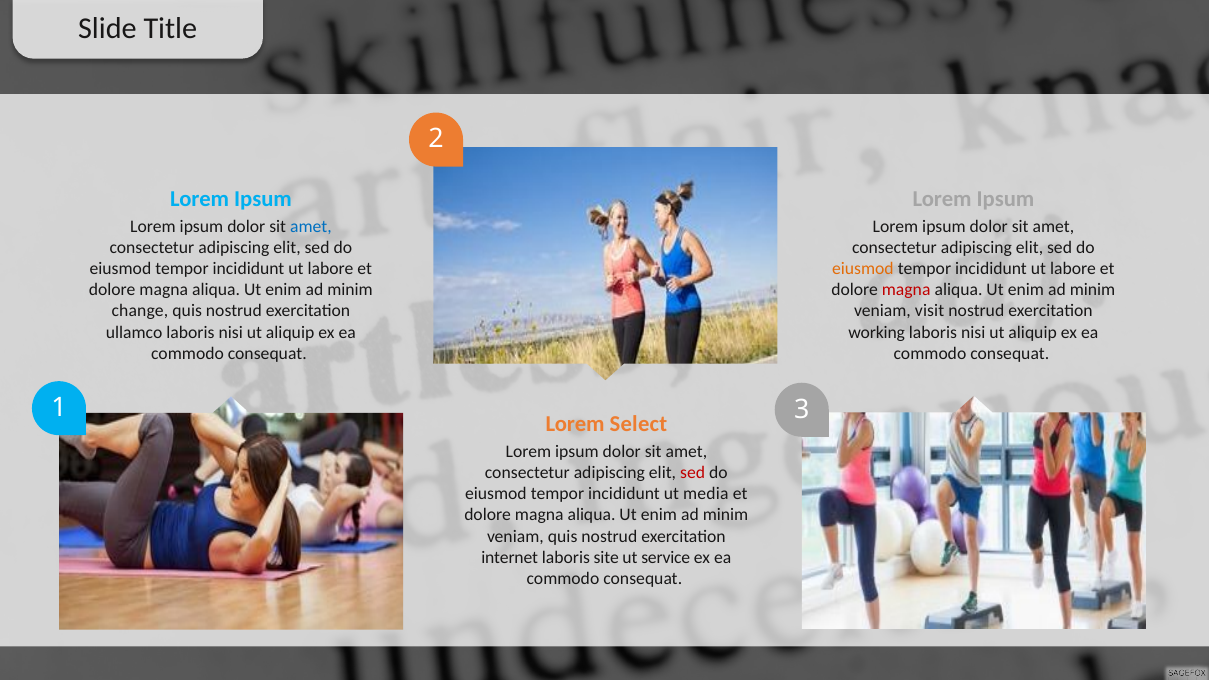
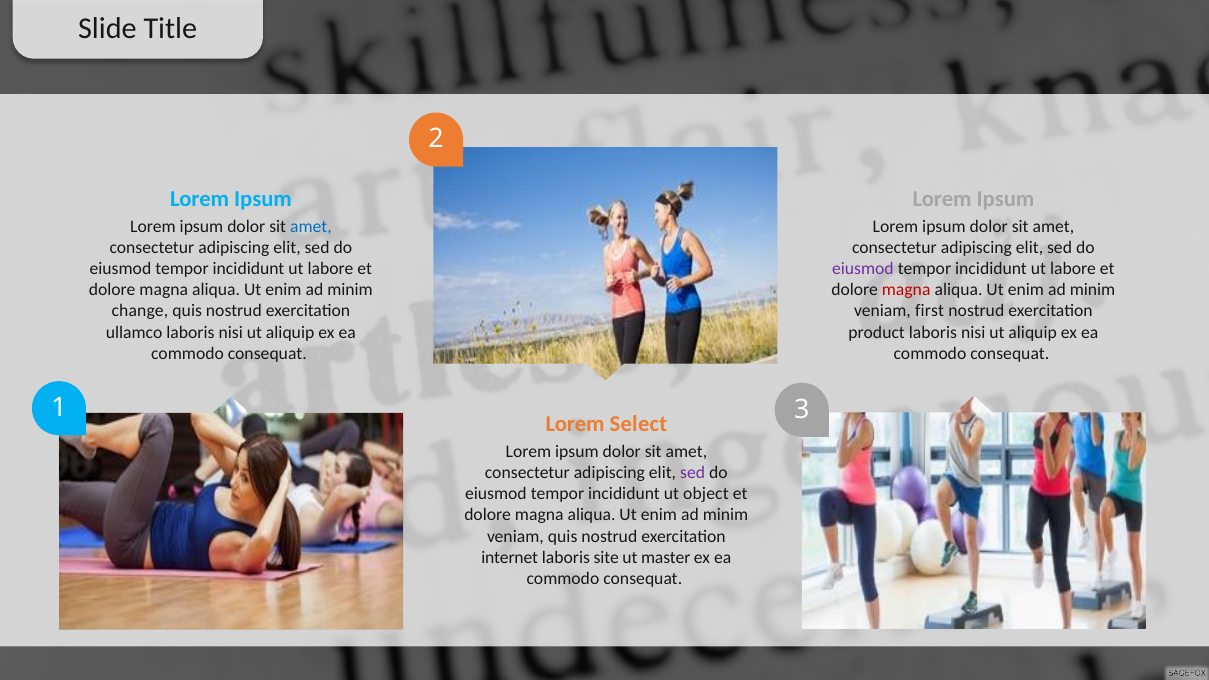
eiusmod at (863, 269) colour: orange -> purple
visit: visit -> first
working: working -> product
sed at (693, 473) colour: red -> purple
media: media -> object
service: service -> master
